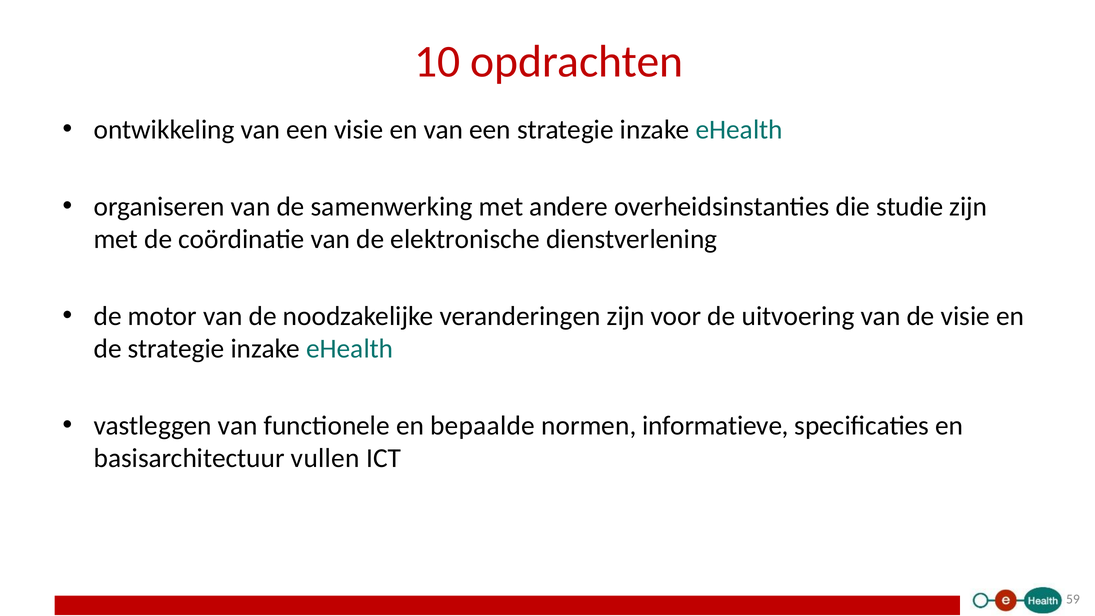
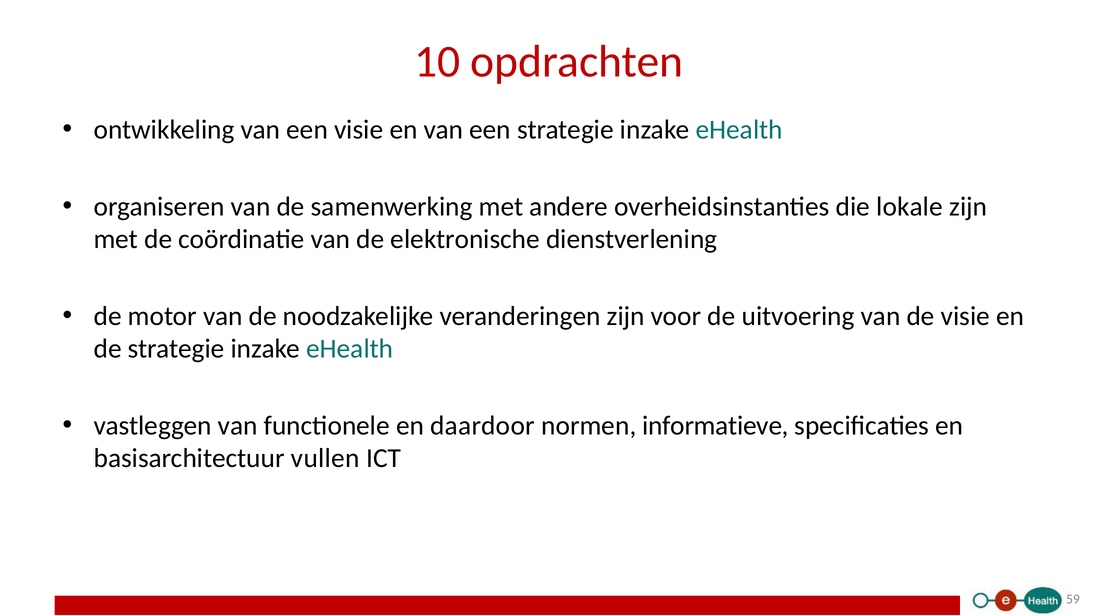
studie: studie -> lokale
bepaalde: bepaalde -> daardoor
